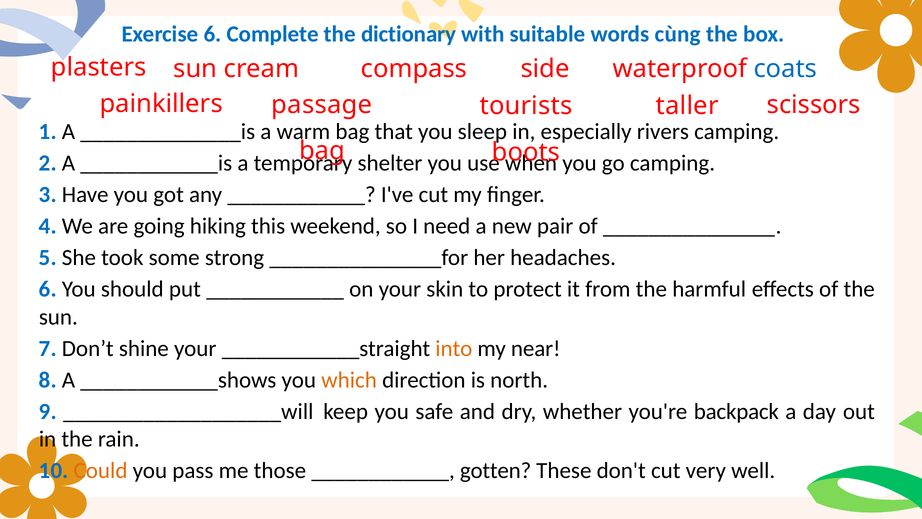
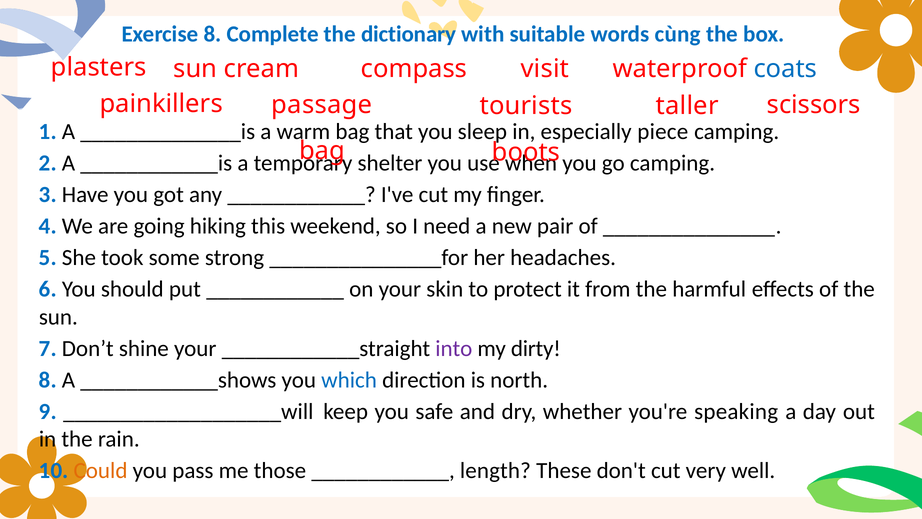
Exercise 6: 6 -> 8
side: side -> visit
rivers: rivers -> piece
into colour: orange -> purple
near: near -> dirty
which colour: orange -> blue
backpack: backpack -> speaking
gotten: gotten -> length
